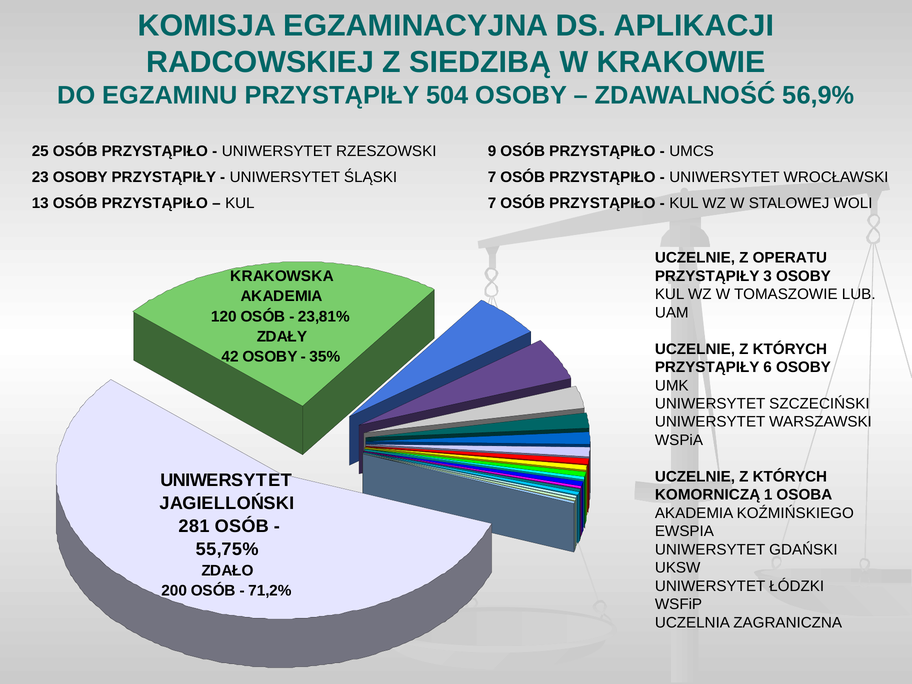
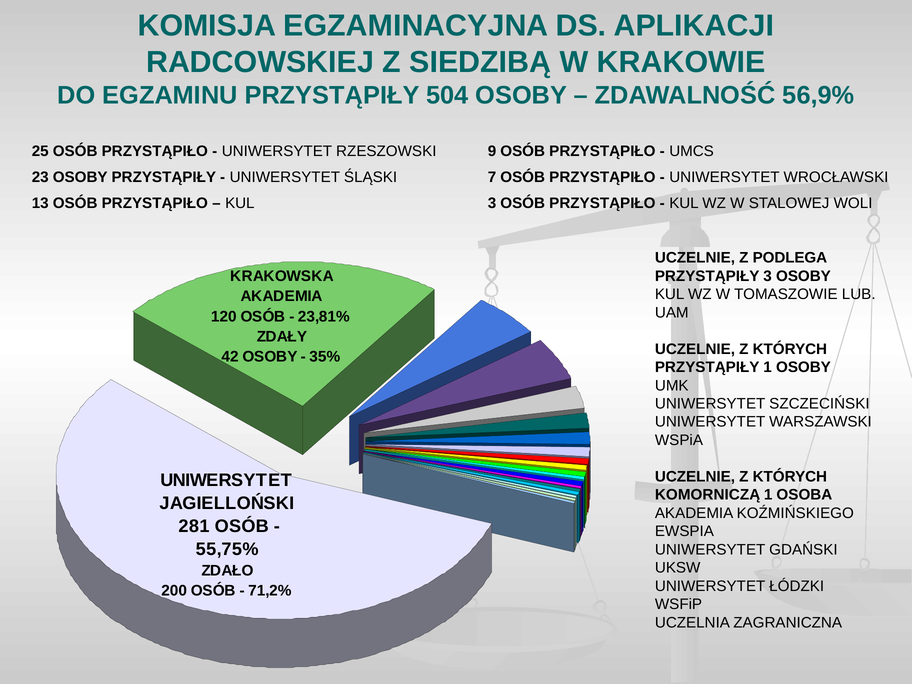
KUL 7: 7 -> 3
OPERATU: OPERATU -> PODLEGA
PRZYSTĄPIŁY 6: 6 -> 1
